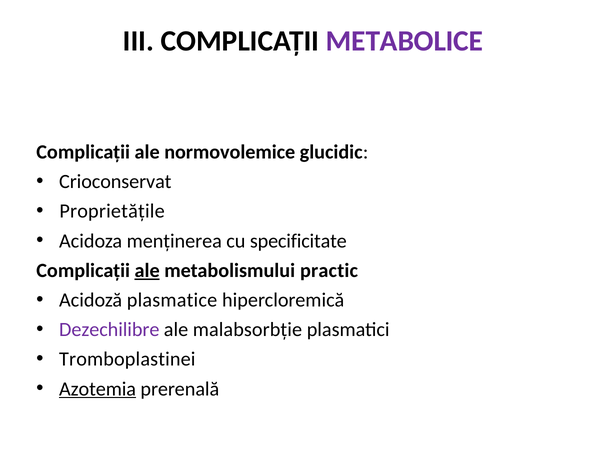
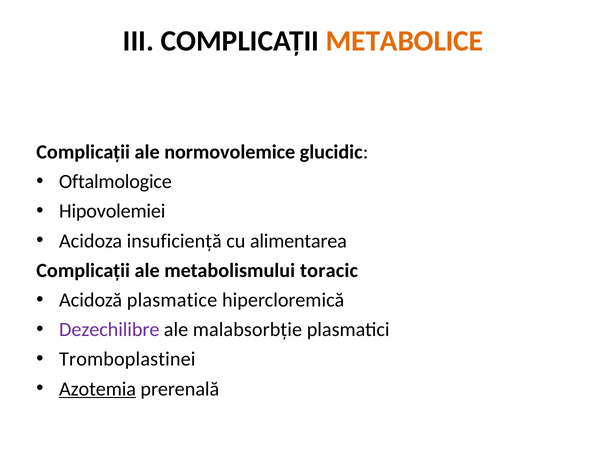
METABOLICE colour: purple -> orange
Crioconservat: Crioconservat -> Oftalmologice
Proprietăţile: Proprietăţile -> Hipovolemiei
menţinerea: menţinerea -> insuficienţă
specificitate: specificitate -> alimentarea
ale at (147, 271) underline: present -> none
practic: practic -> toracic
